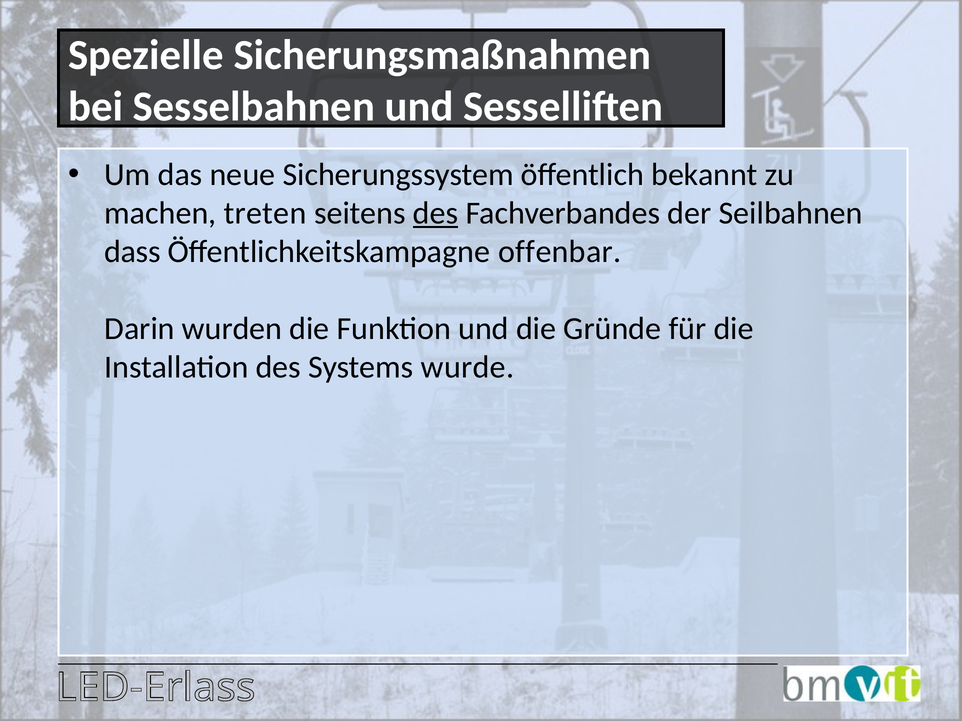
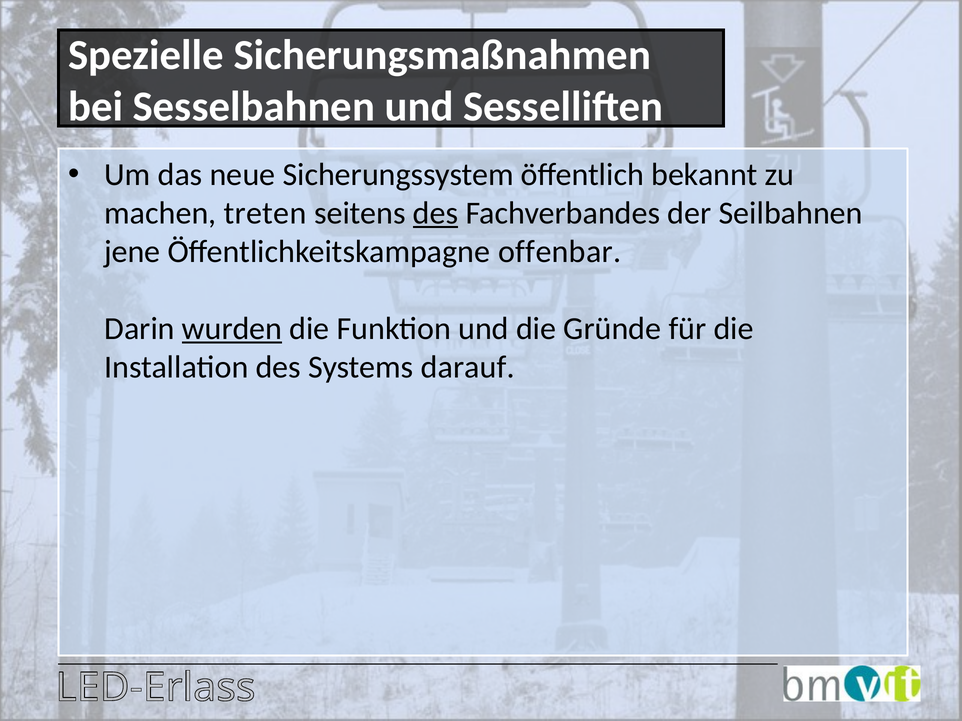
dass: dass -> jene
wurden underline: none -> present
wurde: wurde -> darauf
